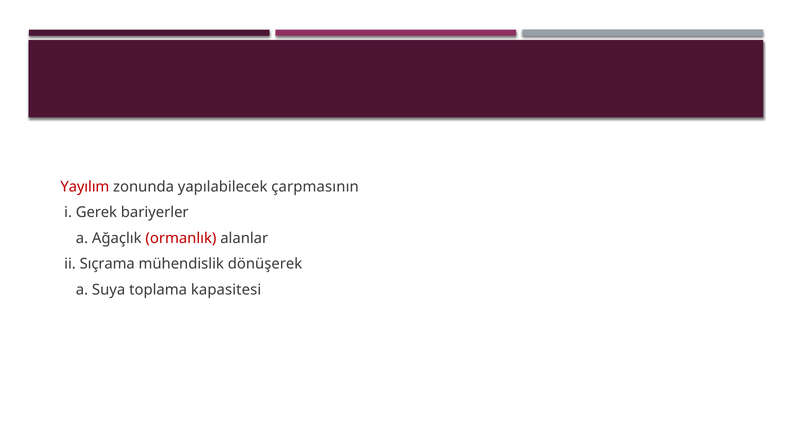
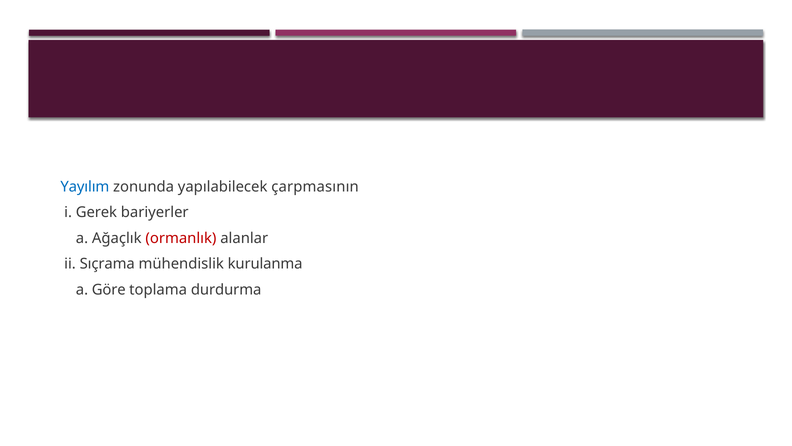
Yayılım colour: red -> blue
dönüşerek: dönüşerek -> kurulanma
Suya: Suya -> Göre
kapasitesi: kapasitesi -> durdurma
